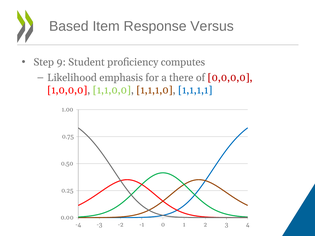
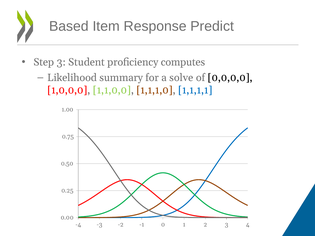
Versus: Versus -> Predict
Step 9: 9 -> 3
emphasis: emphasis -> summary
there: there -> solve
0,0,0,0 colour: red -> black
